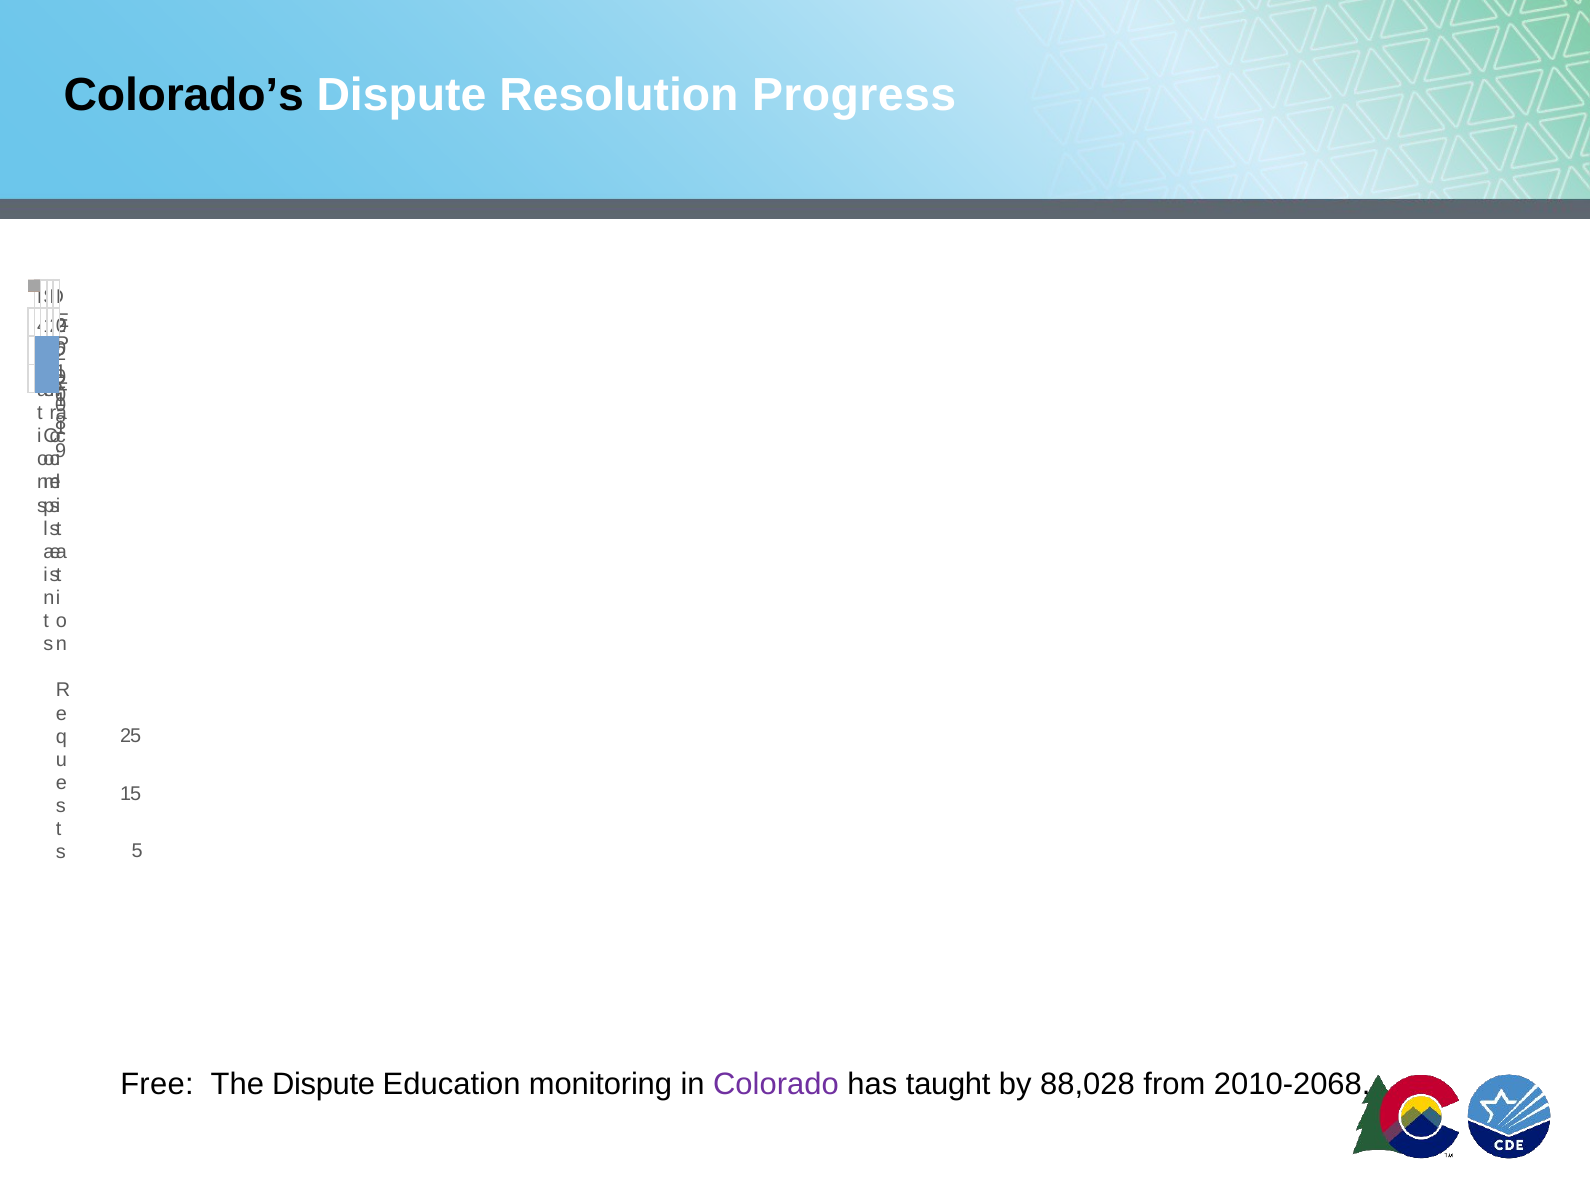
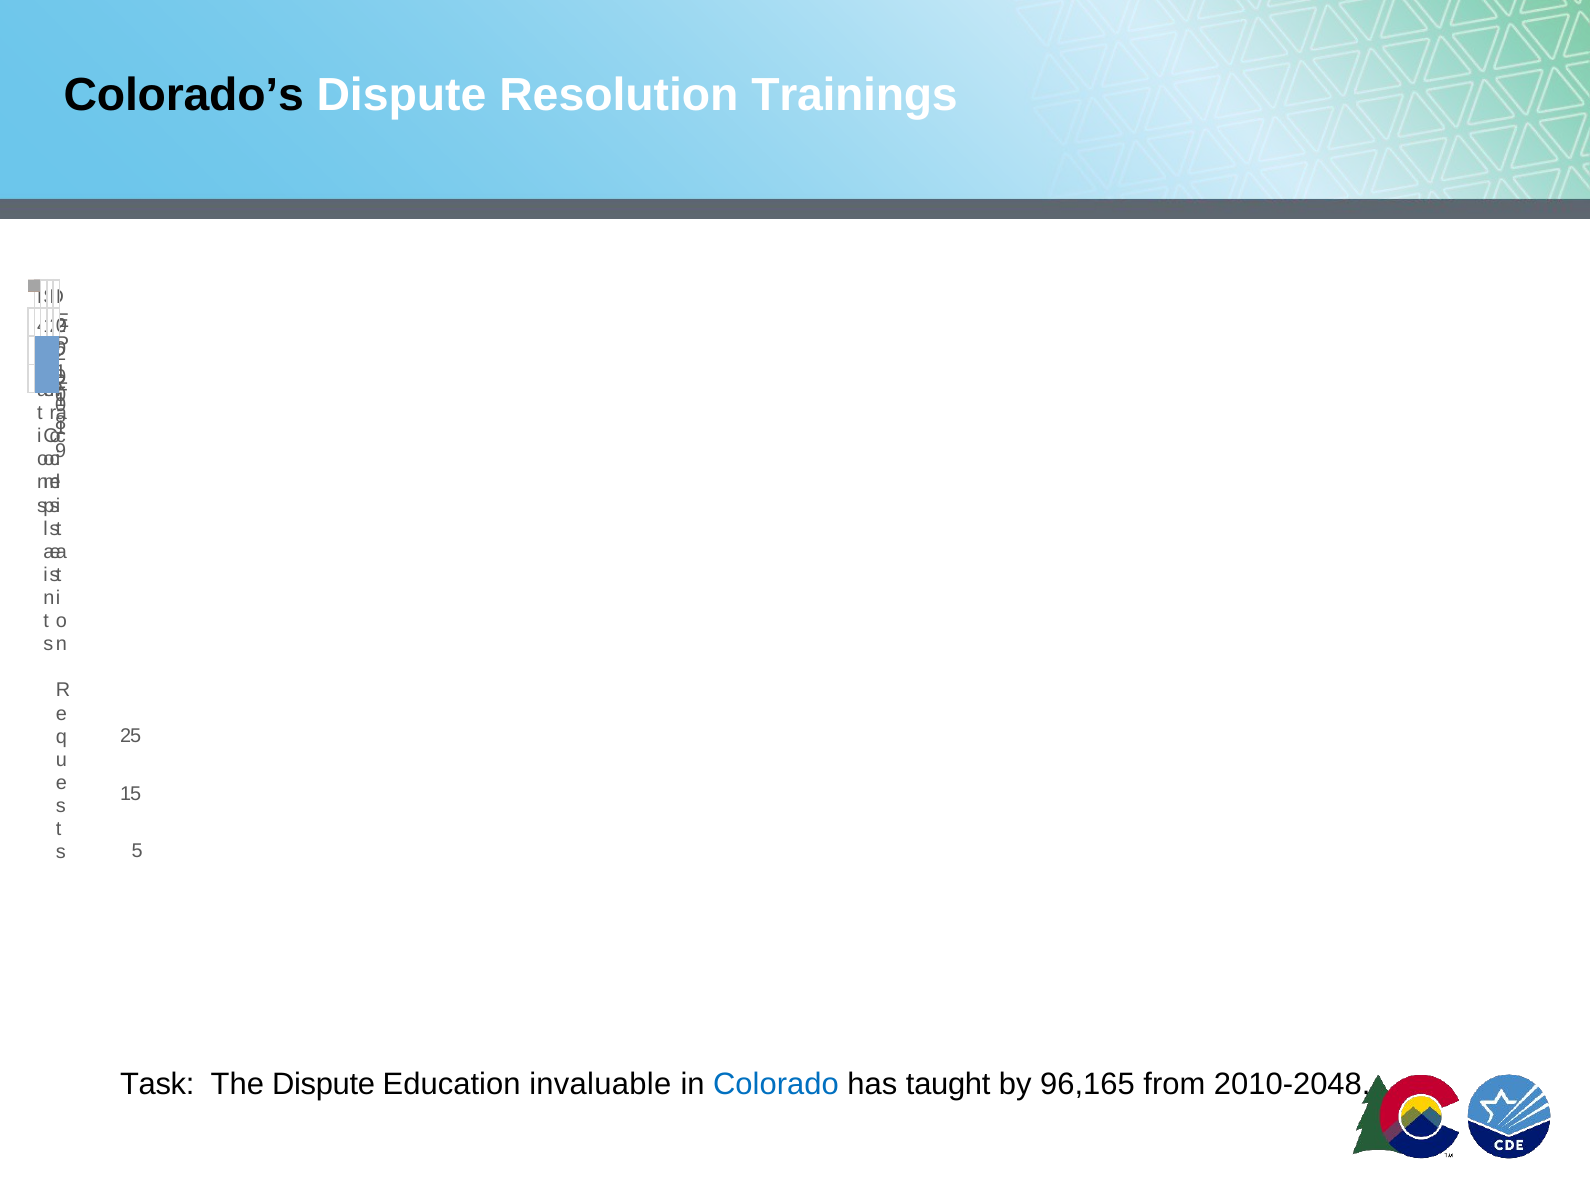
Progress: Progress -> Trainings
Free: Free -> Task
monitoring: monitoring -> invaluable
Colorado colour: purple -> blue
88,028: 88,028 -> 96,165
2010-2068: 2010-2068 -> 2010-2048
